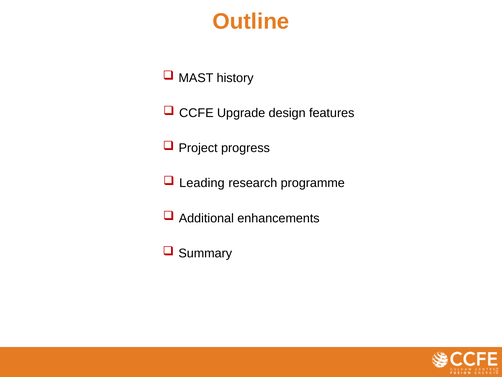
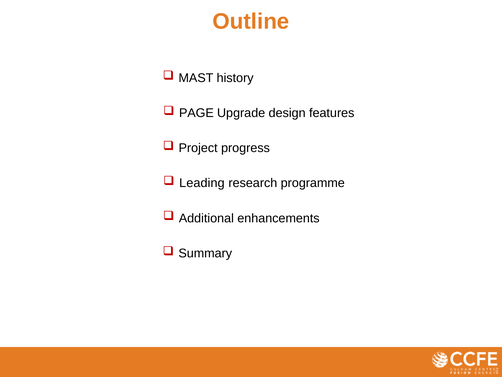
CCFE: CCFE -> PAGE
